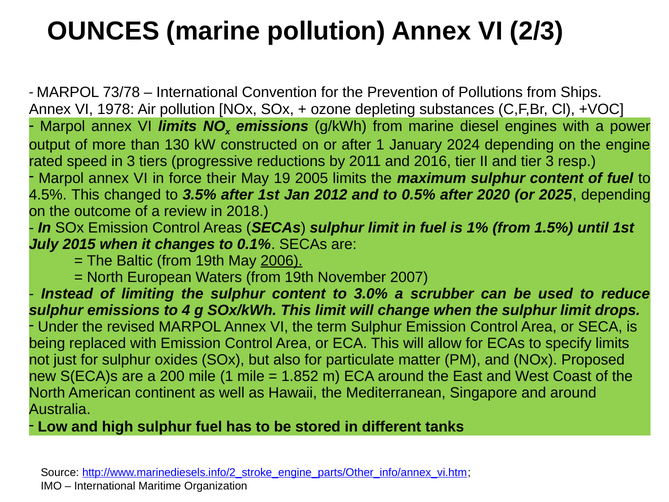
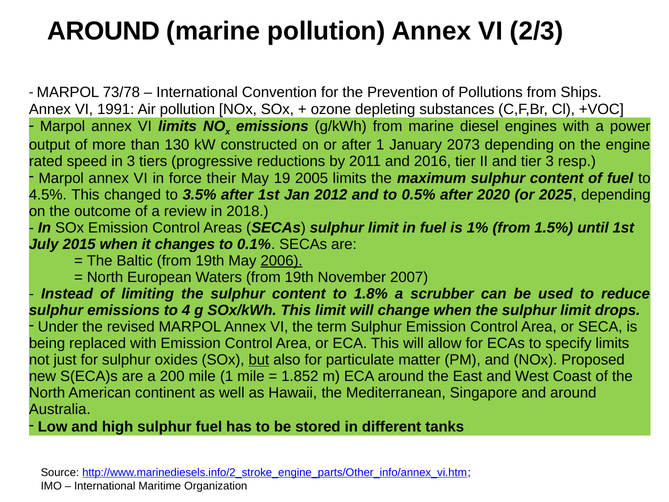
OUNCES at (103, 31): OUNCES -> AROUND
1978: 1978 -> 1991
2024: 2024 -> 2073
3.0%: 3.0% -> 1.8%
but underline: none -> present
